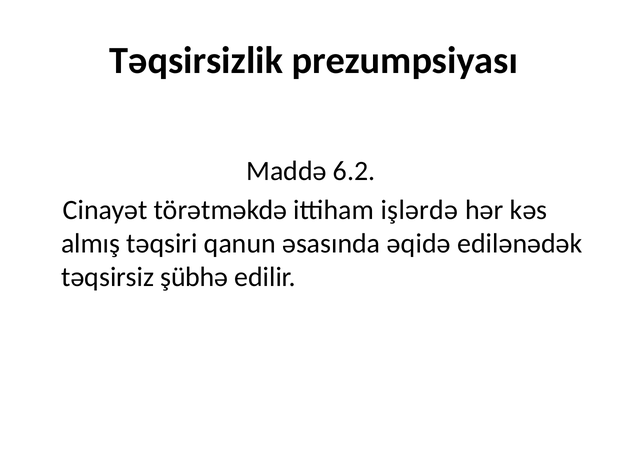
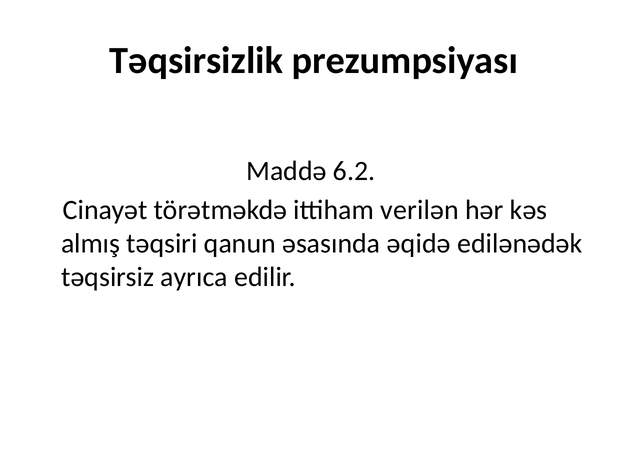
işlərdə: işlərdə -> verilən
şübhə: şübhə -> ayrıca
